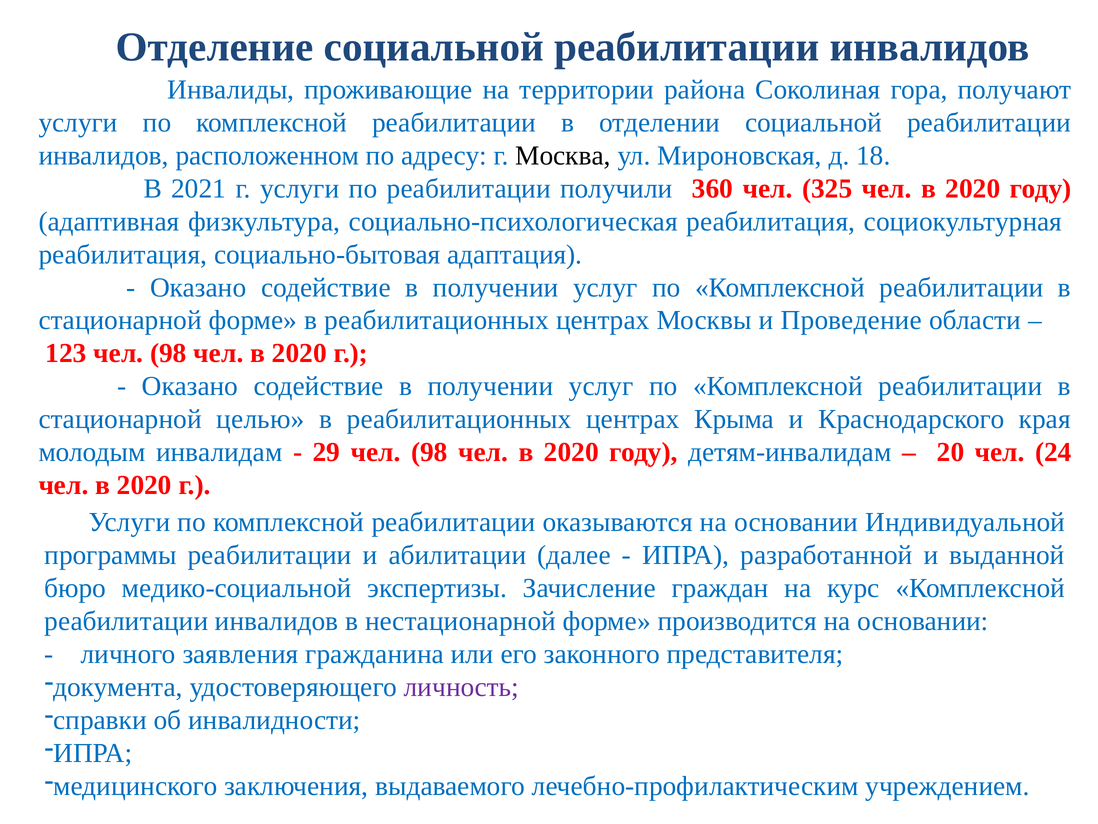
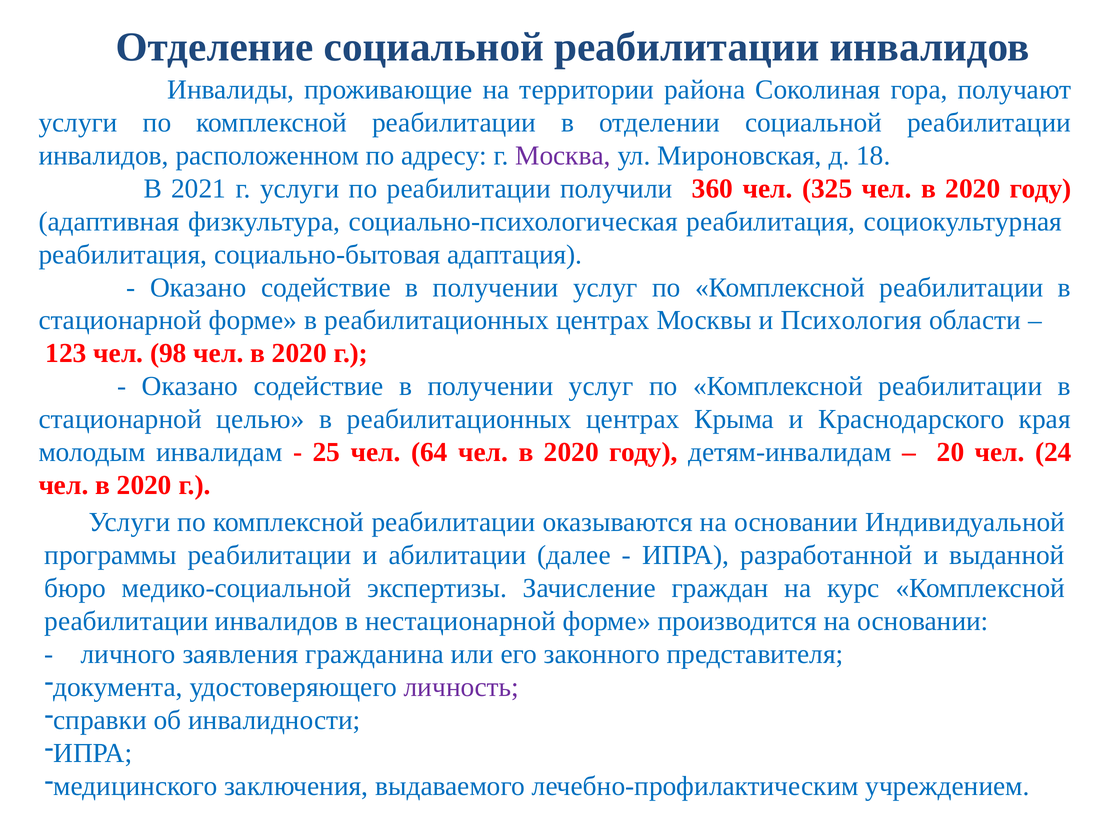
Москва colour: black -> purple
Проведение: Проведение -> Психология
29: 29 -> 25
98 at (429, 452): 98 -> 64
